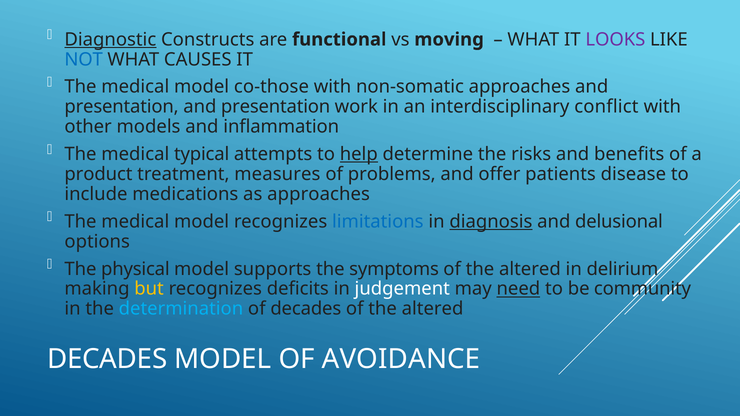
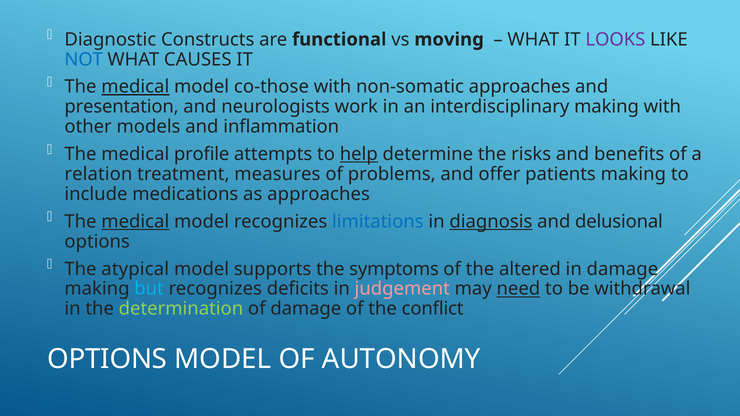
Diagnostic underline: present -> none
medical at (135, 87) underline: none -> present
presentation at (276, 107): presentation -> neurologists
interdisciplinary conflict: conflict -> making
typical: typical -> profile
product: product -> relation
patients disease: disease -> making
medical at (135, 222) underline: none -> present
physical: physical -> atypical
in delirium: delirium -> damage
but colour: yellow -> light blue
judgement colour: white -> pink
community: community -> withdrawal
determination colour: light blue -> light green
of decades: decades -> damage
altered at (433, 309): altered -> conflict
DECADES at (107, 359): DECADES -> OPTIONS
AVOIDANCE: AVOIDANCE -> AUTONOMY
